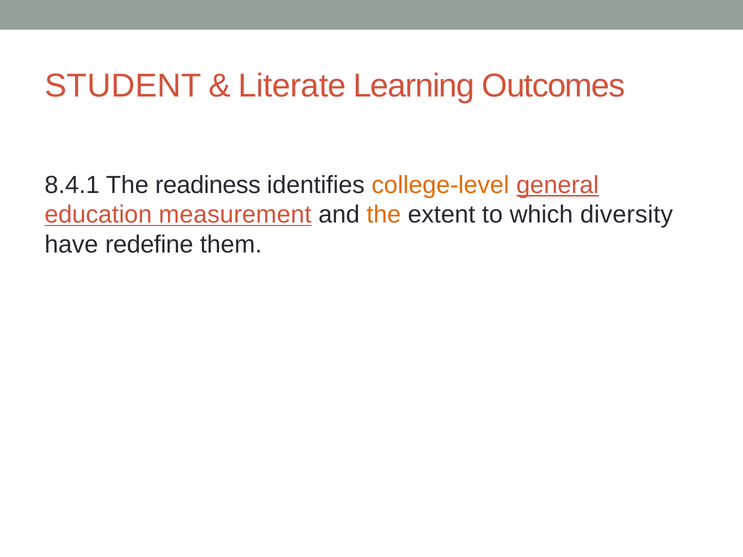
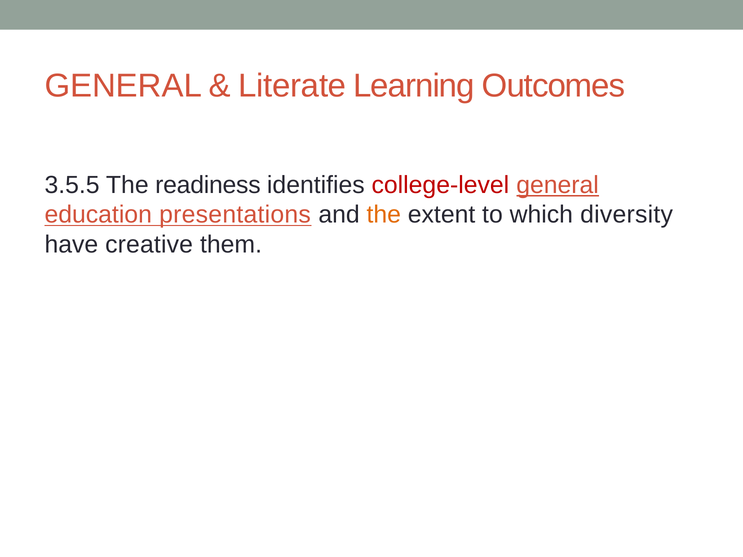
STUDENT at (123, 86): STUDENT -> GENERAL
8.4.1: 8.4.1 -> 3.5.5
college-level colour: orange -> red
measurement: measurement -> presentations
redefine: redefine -> creative
